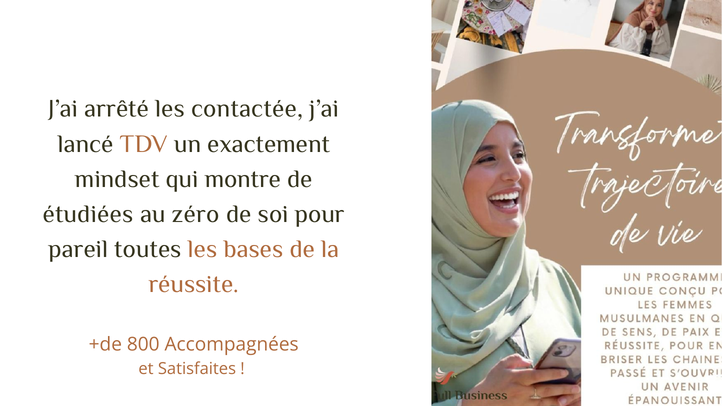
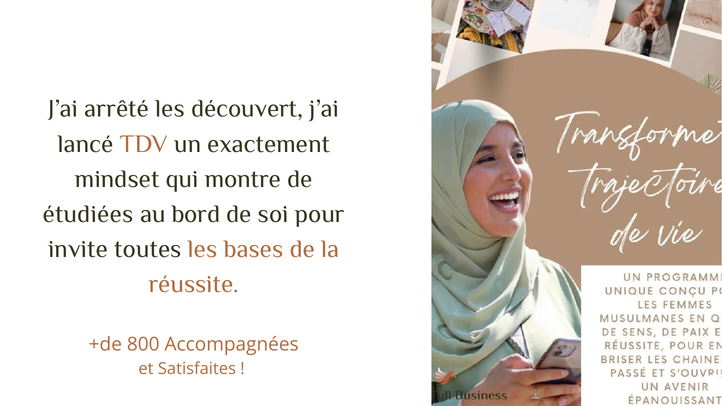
contactée: contactée -> découvert
zéro: zéro -> bord
pareil: pareil -> invite
